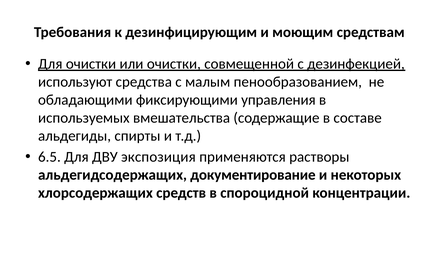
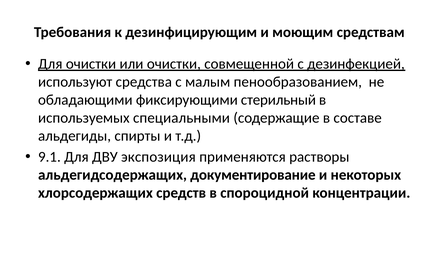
управления: управления -> стерильный
вмешательства: вмешательства -> специальными
6.5: 6.5 -> 9.1
